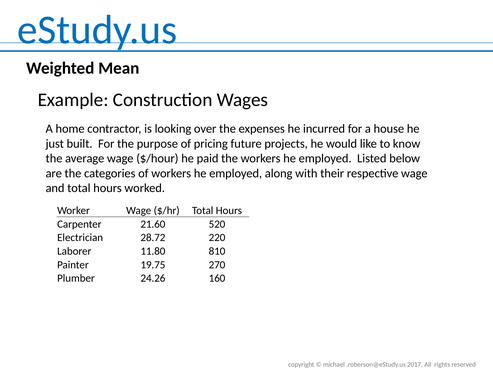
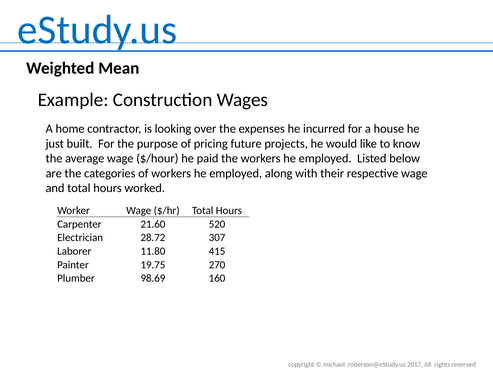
220: 220 -> 307
810: 810 -> 415
24.26: 24.26 -> 98.69
